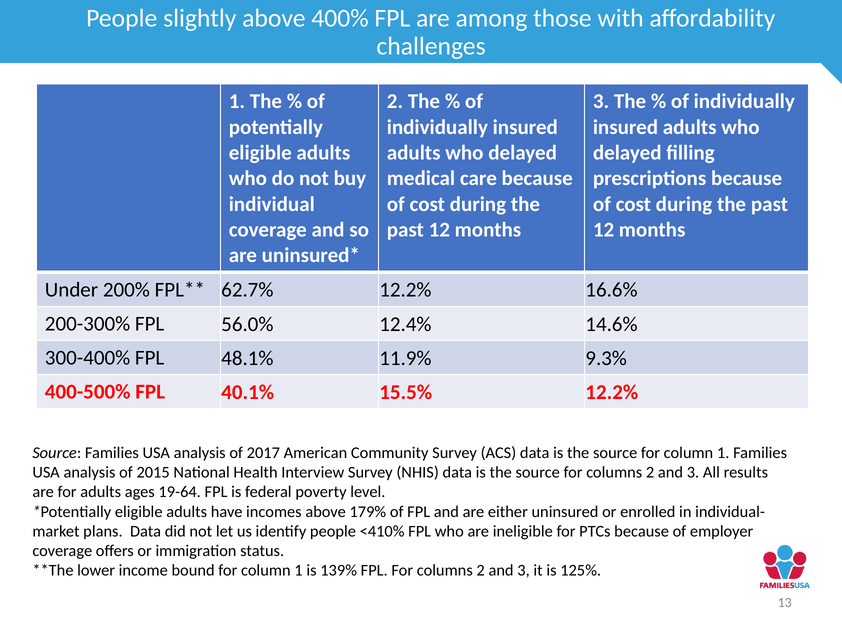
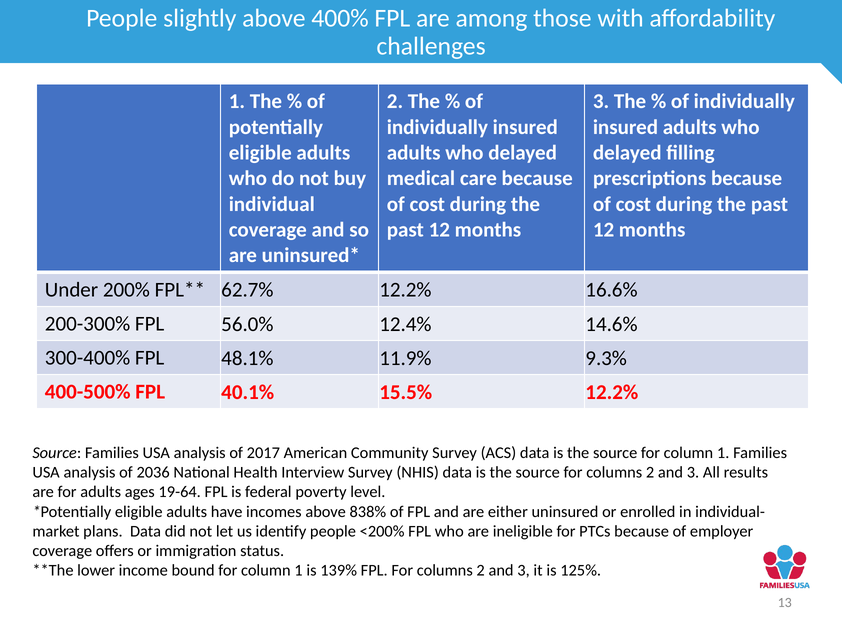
2015: 2015 -> 2036
179%: 179% -> 838%
<410%: <410% -> <200%
